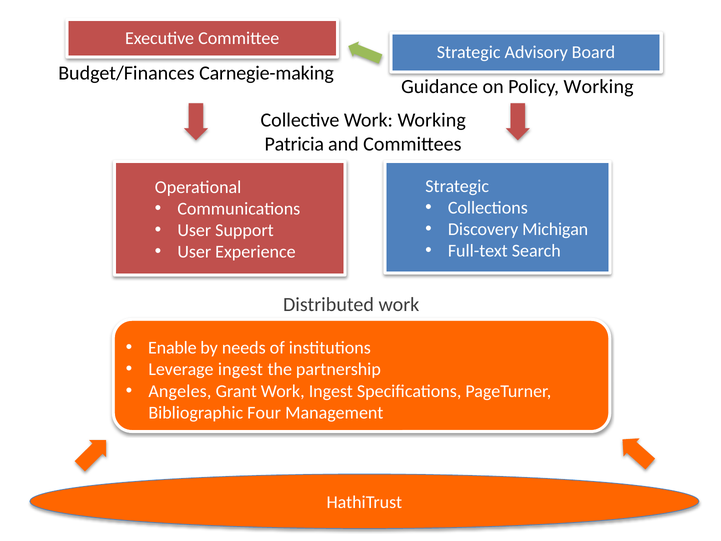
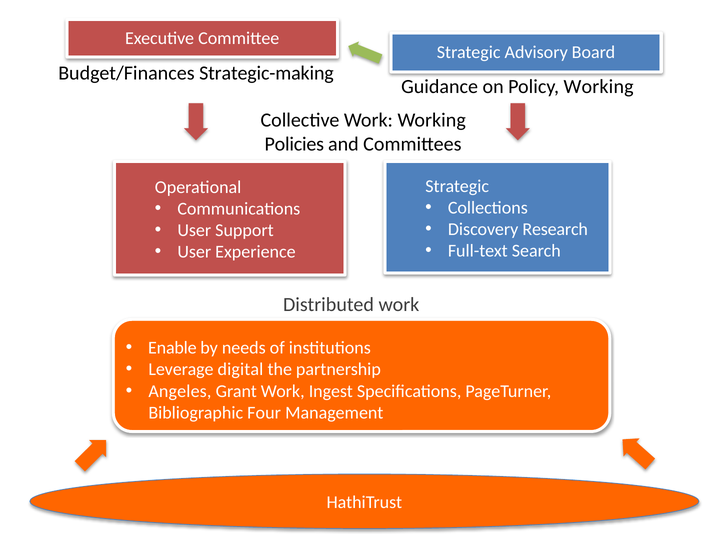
Carnegie-making: Carnegie-making -> Strategic-making
Patricia: Patricia -> Policies
Michigan: Michigan -> Research
Leverage ingest: ingest -> digital
